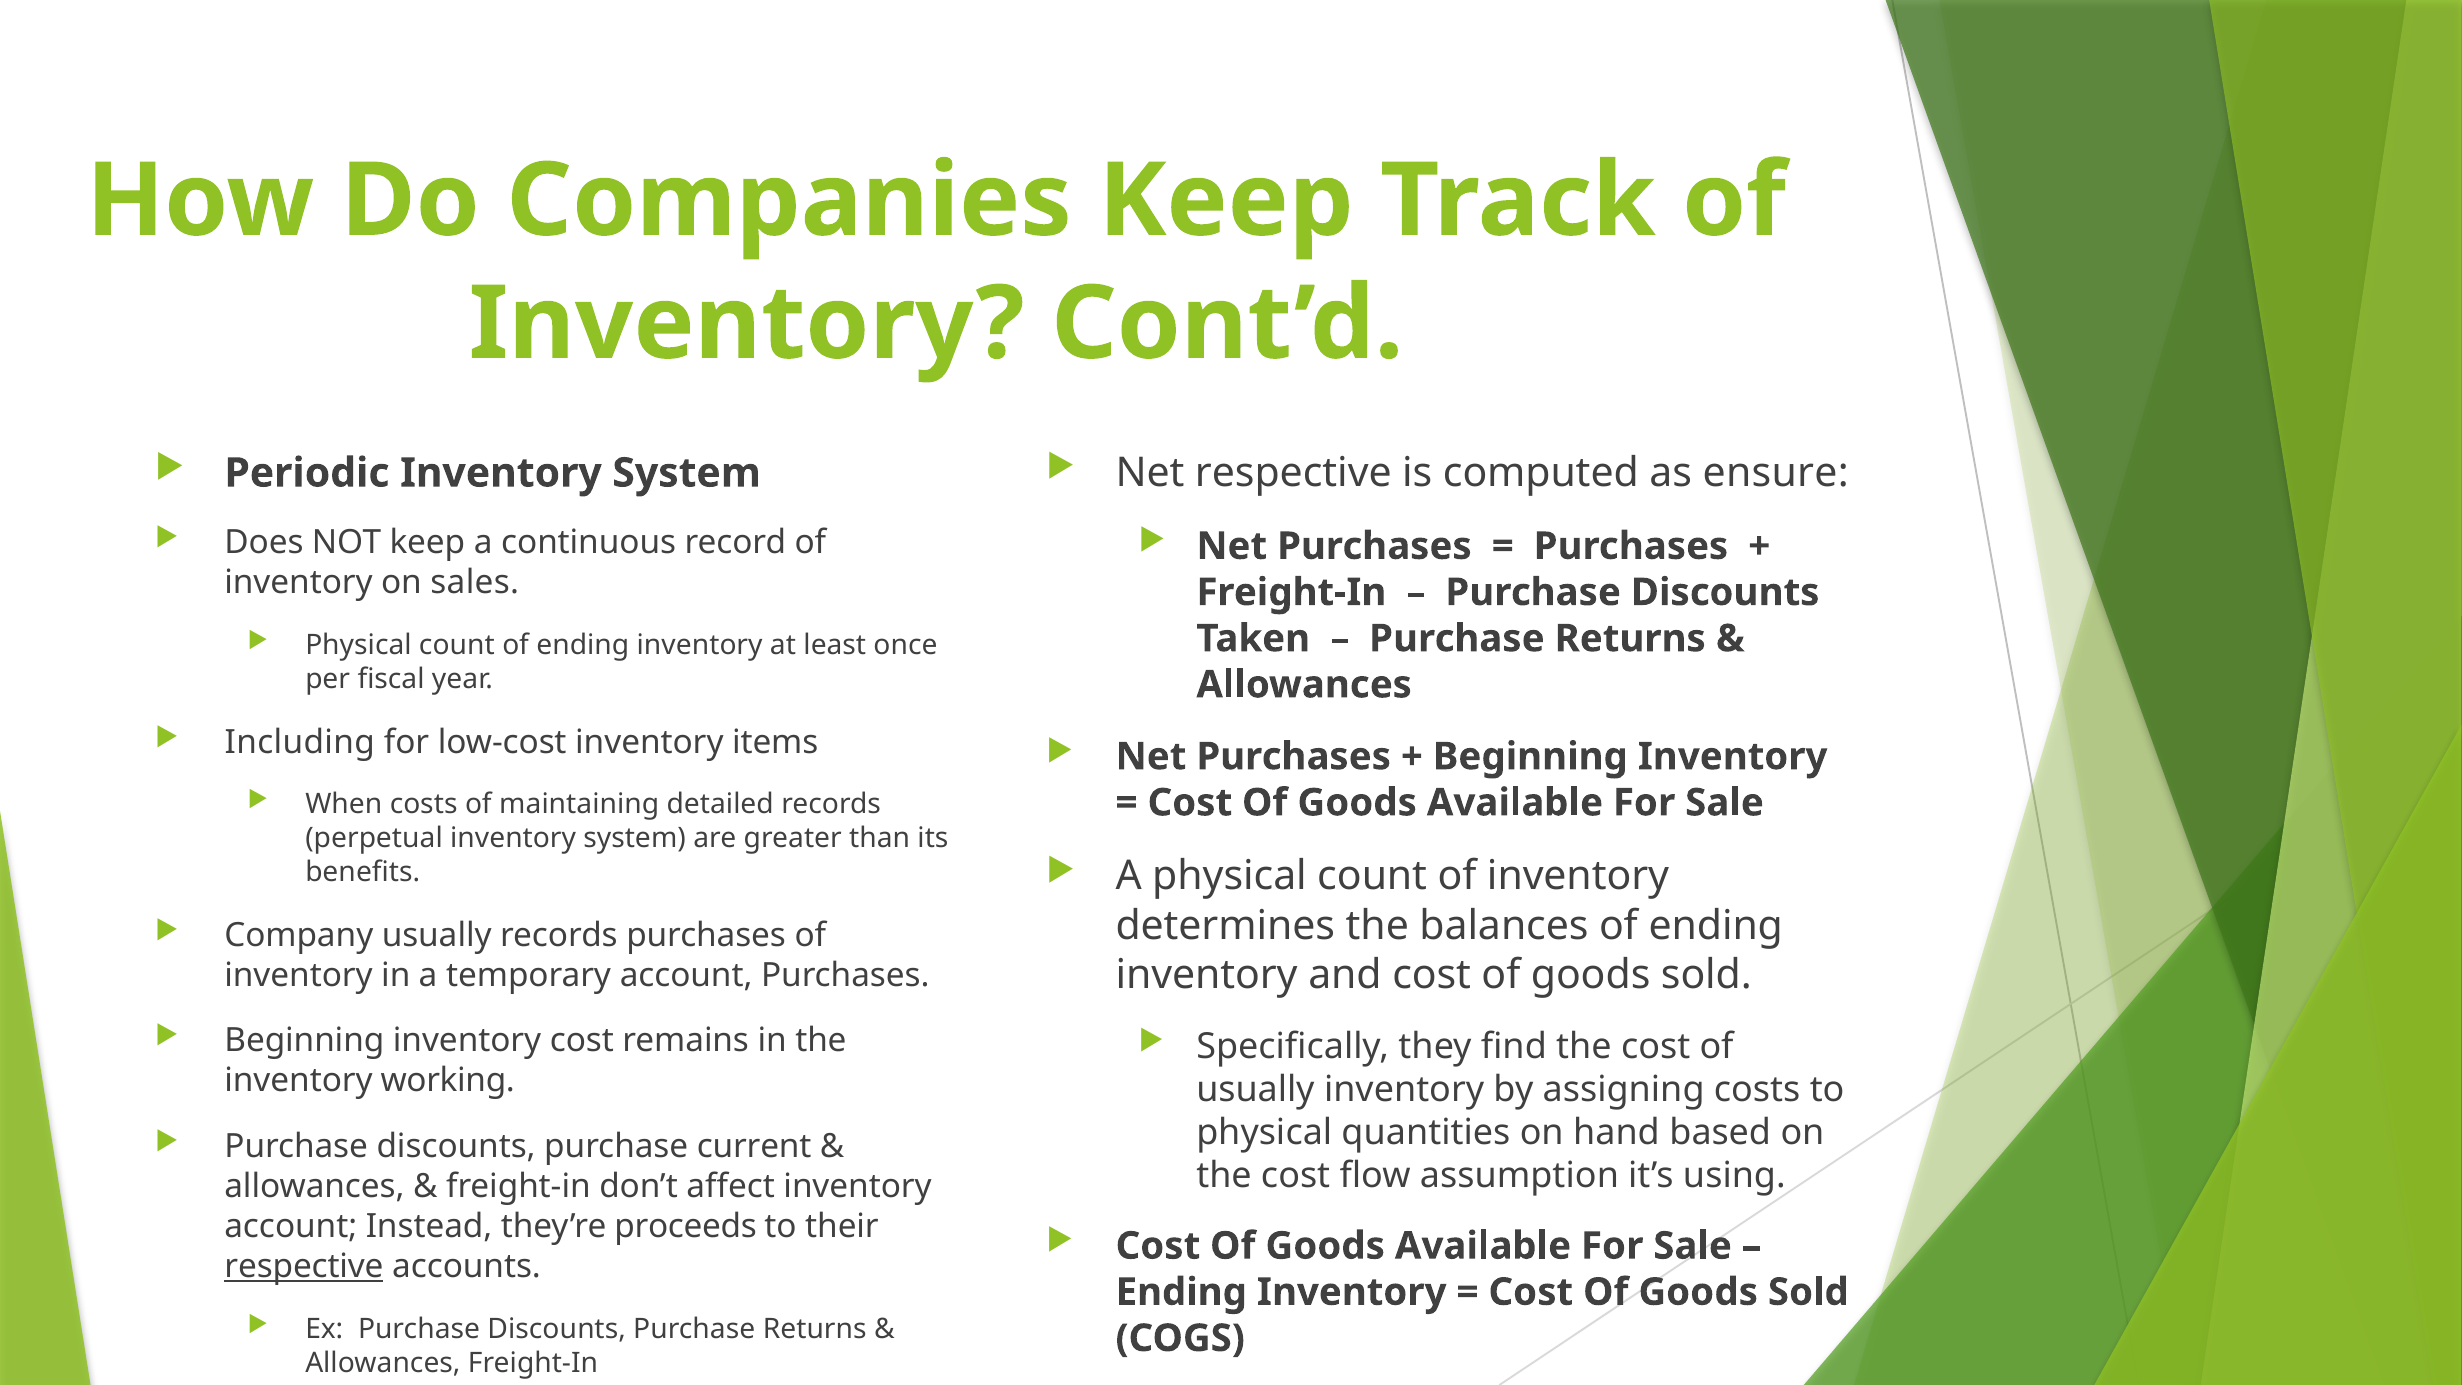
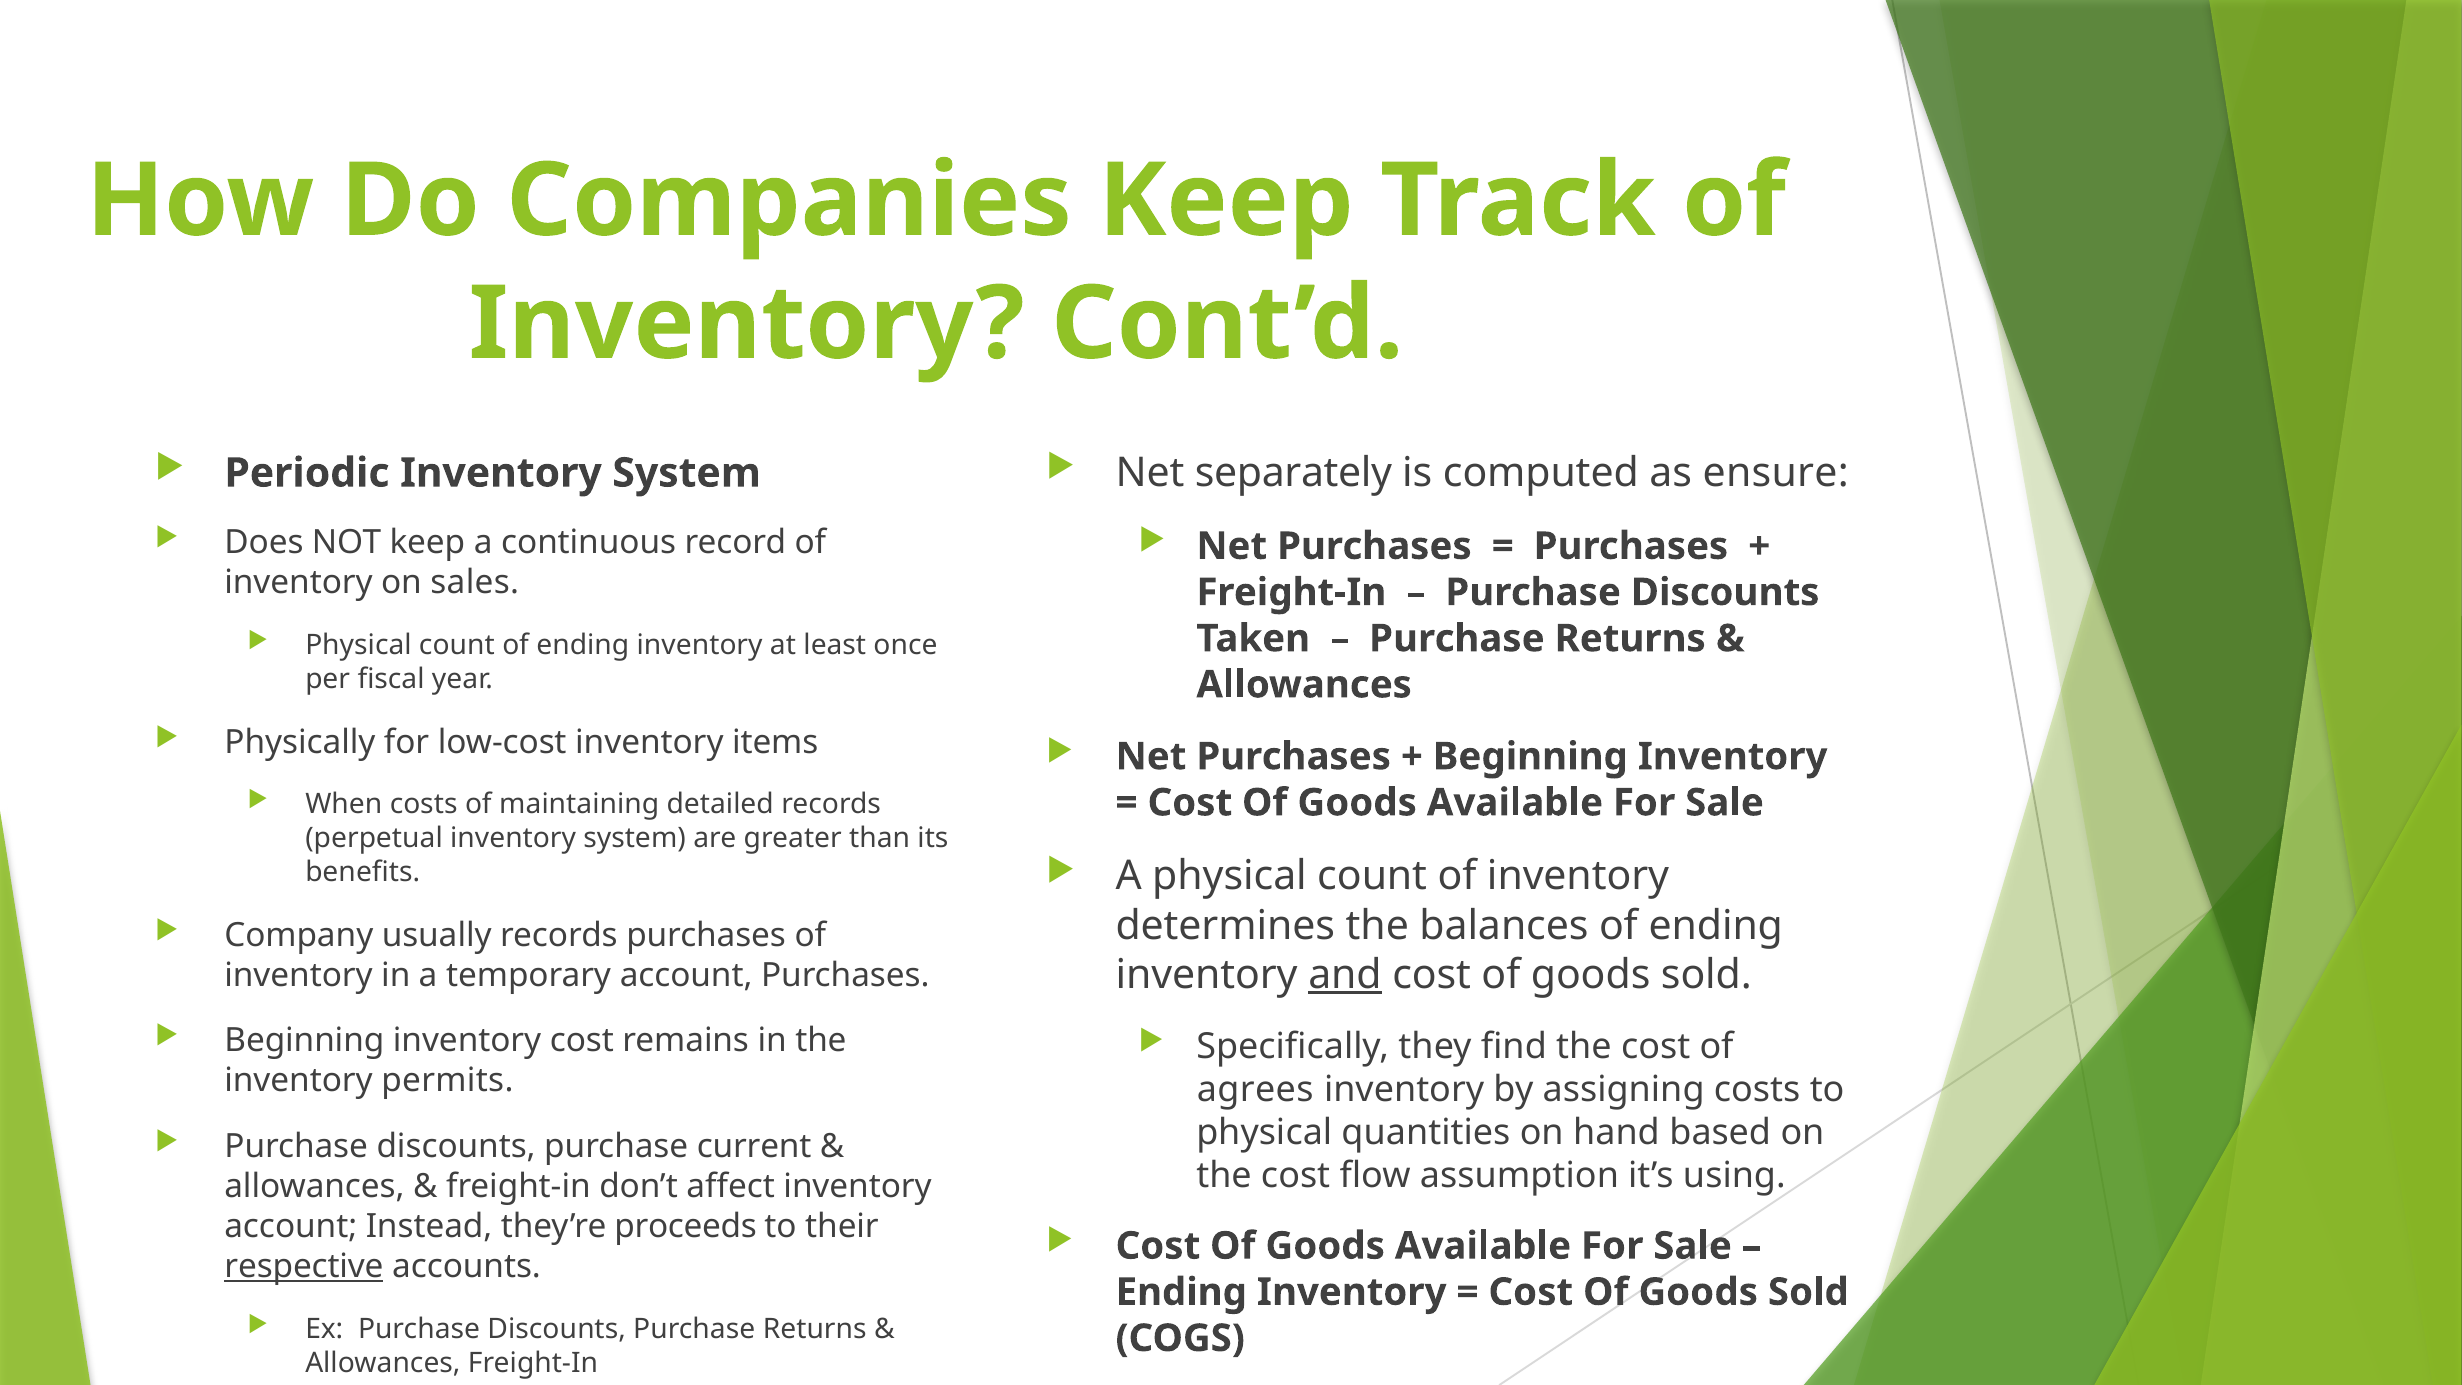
Net respective: respective -> separately
Including: Including -> Physically
and underline: none -> present
working: working -> permits
usually at (1255, 1089): usually -> agrees
